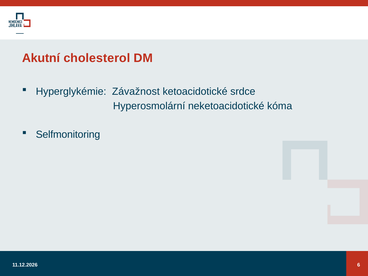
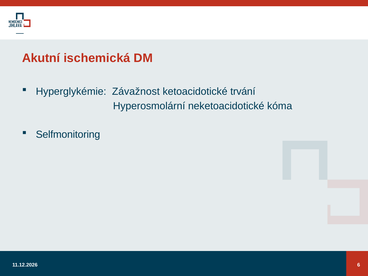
cholesterol: cholesterol -> ischemická
srdce: srdce -> trvání
